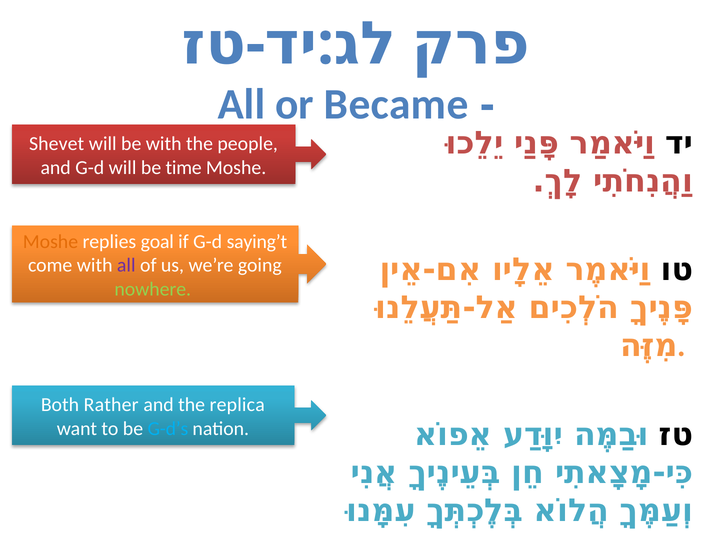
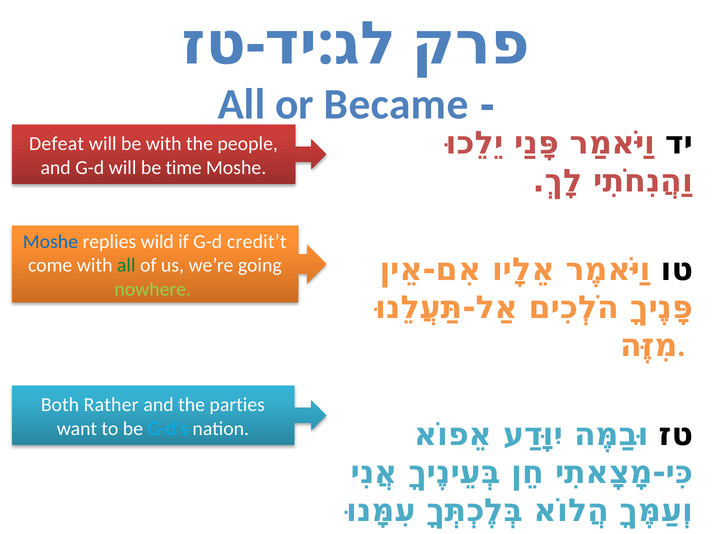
Shevet: Shevet -> Defeat
Moshe at (50, 242) colour: orange -> blue
goal: goal -> wild
saying’t: saying’t -> credit’t
all at (126, 265) colour: purple -> green
replica: replica -> parties
